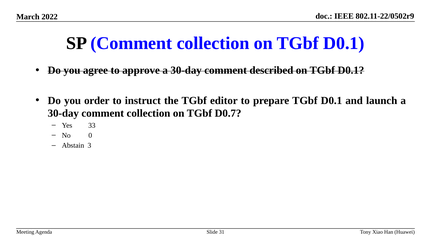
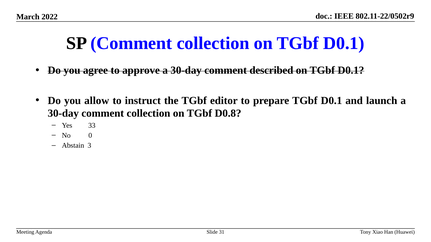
order: order -> allow
D0.7: D0.7 -> D0.8
